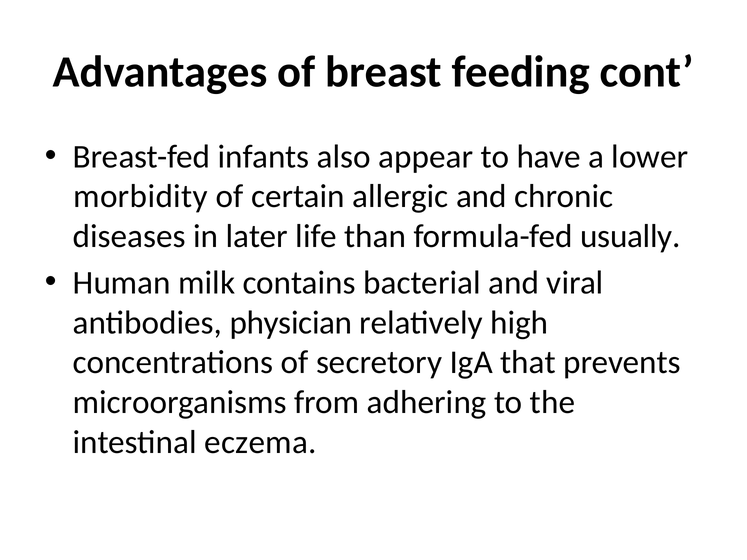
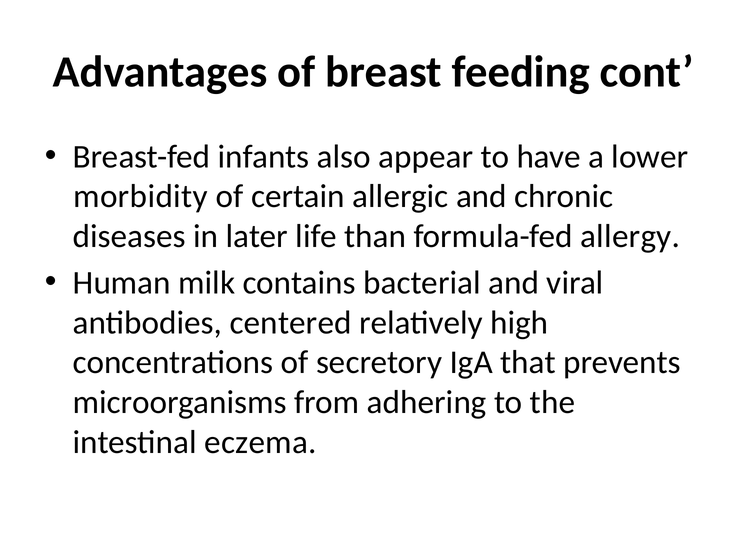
usually: usually -> allergy
physician: physician -> centered
